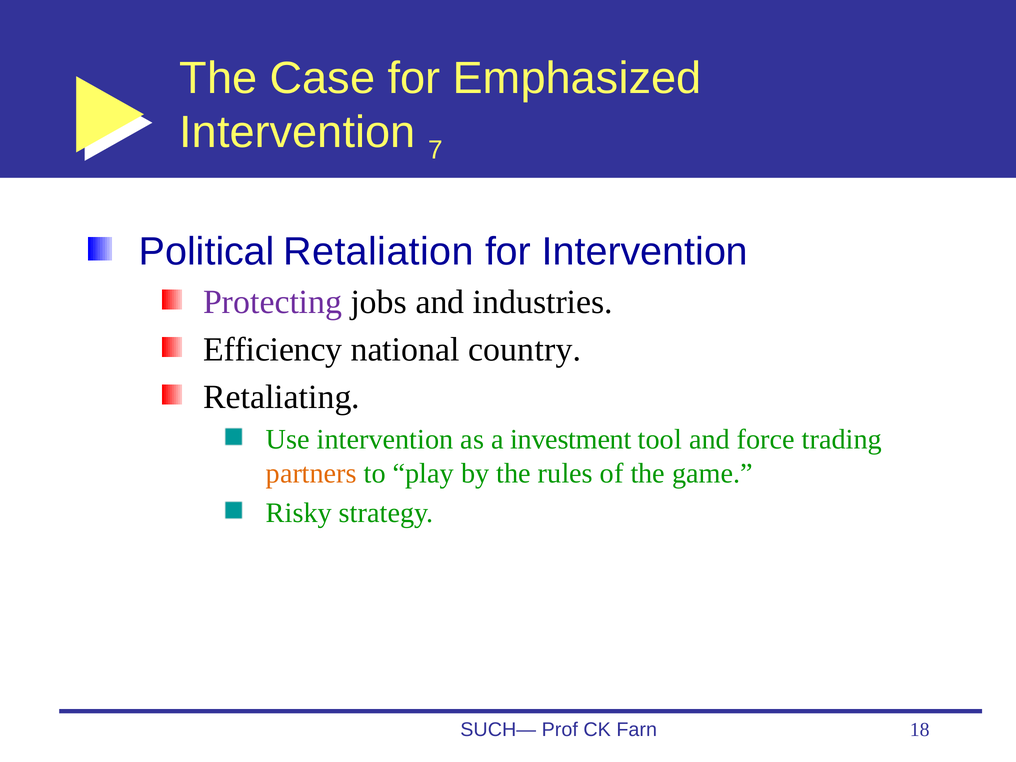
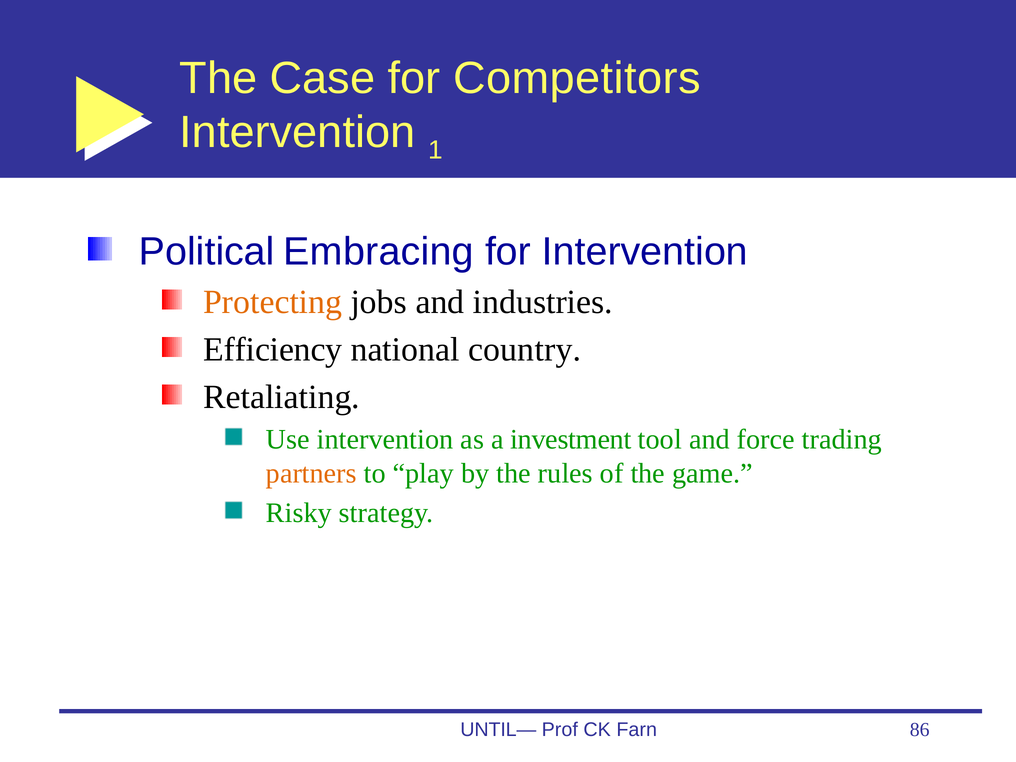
Emphasized: Emphasized -> Competitors
7: 7 -> 1
Retaliation: Retaliation -> Embracing
Protecting colour: purple -> orange
SUCH—: SUCH— -> UNTIL—
18: 18 -> 86
